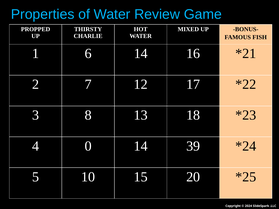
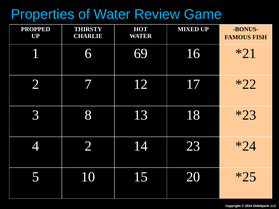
6 14: 14 -> 69
4 0: 0 -> 2
39: 39 -> 23
